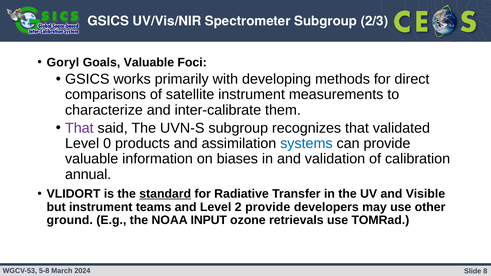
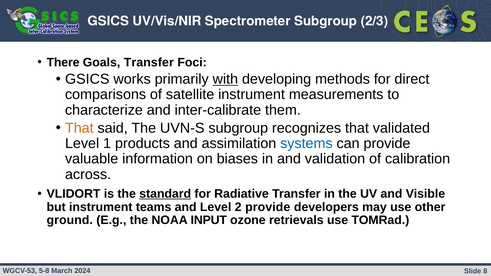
Goryl: Goryl -> There
Goals Valuable: Valuable -> Transfer
with underline: none -> present
That at (79, 128) colour: purple -> orange
0: 0 -> 1
annual: annual -> across
